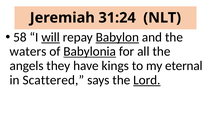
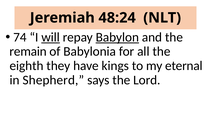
31:24: 31:24 -> 48:24
58: 58 -> 74
waters: waters -> remain
Babylonia underline: present -> none
angels: angels -> eighth
Scattered: Scattered -> Shepherd
Lord underline: present -> none
